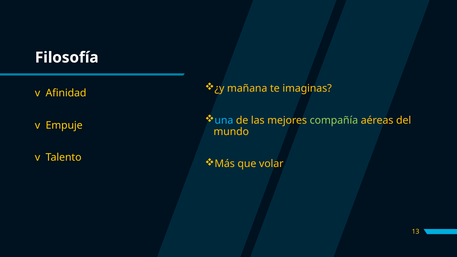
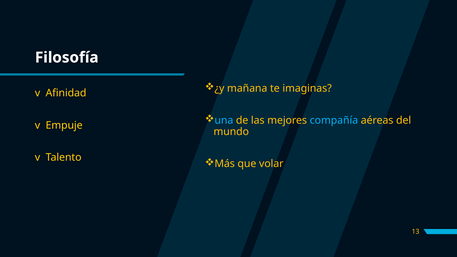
compañía colour: light green -> light blue
